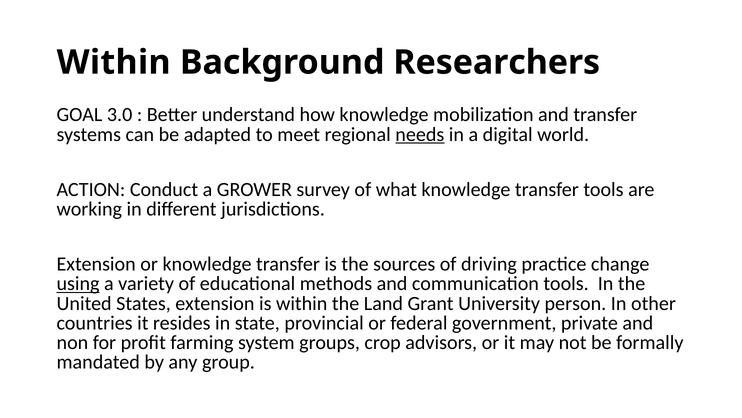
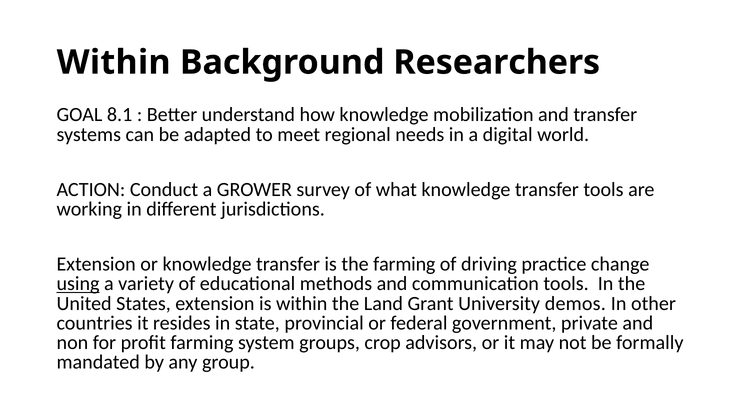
3.0: 3.0 -> 8.1
needs underline: present -> none
the sources: sources -> farming
person: person -> demos
